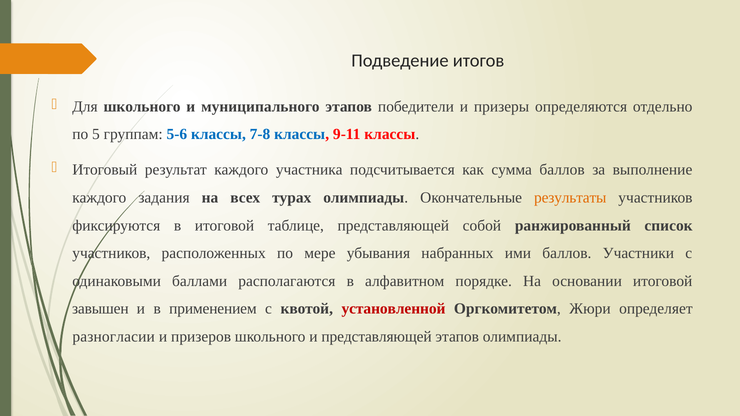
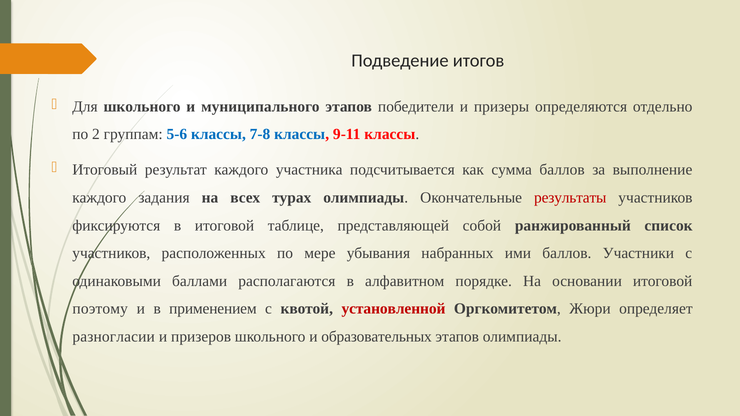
5: 5 -> 2
результаты colour: orange -> red
завышен: завышен -> поэтому
и представляющей: представляющей -> образовательных
